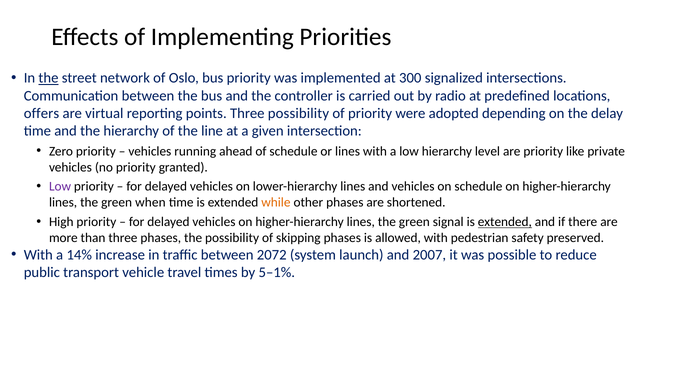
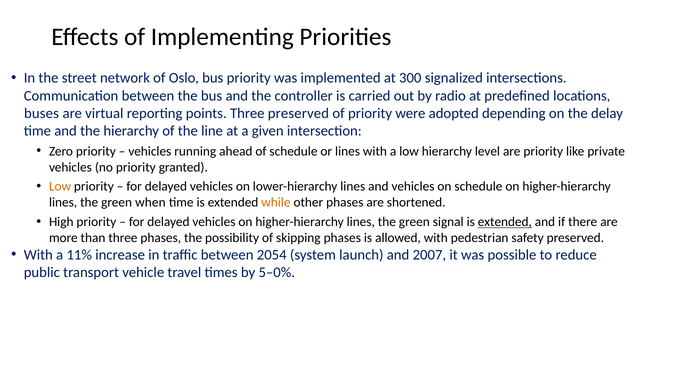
the at (48, 78) underline: present -> none
offers: offers -> buses
Three possibility: possibility -> preserved
Low at (60, 187) colour: purple -> orange
14%: 14% -> 11%
2072: 2072 -> 2054
5–1%: 5–1% -> 5–0%
